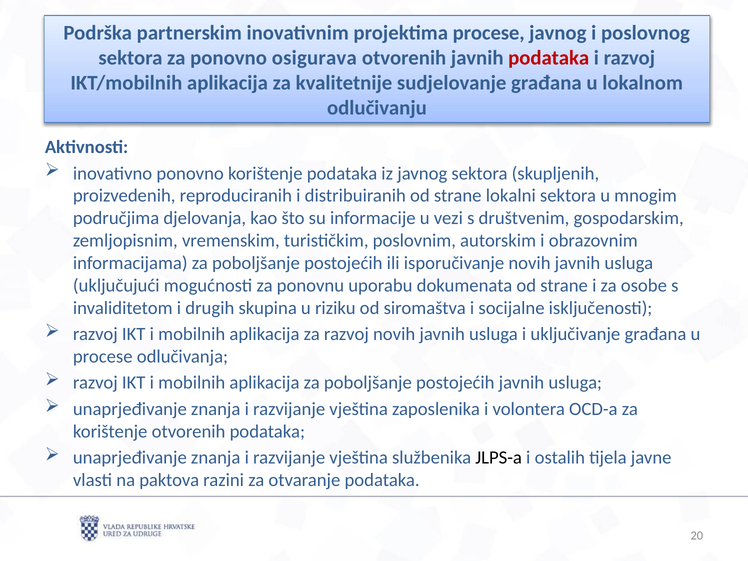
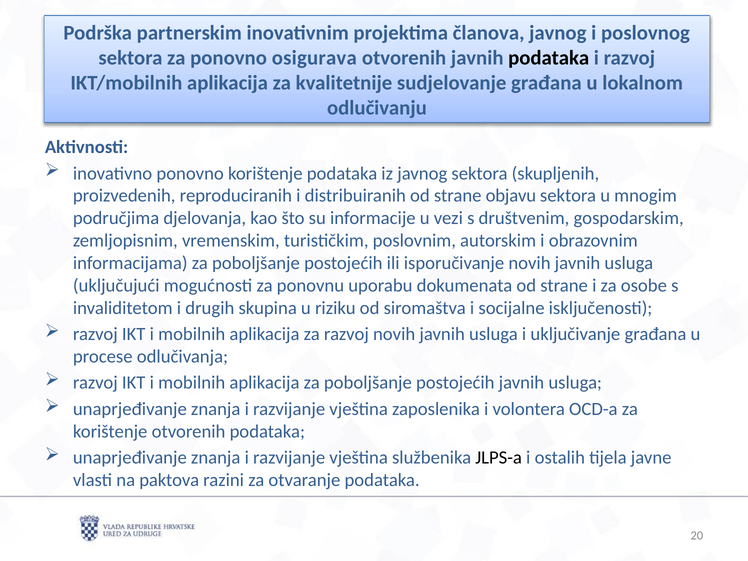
projektima procese: procese -> članova
podataka at (549, 58) colour: red -> black
lokalni: lokalni -> objavu
